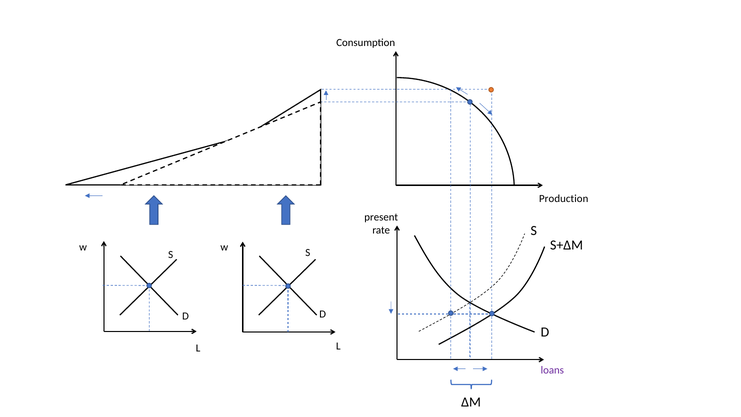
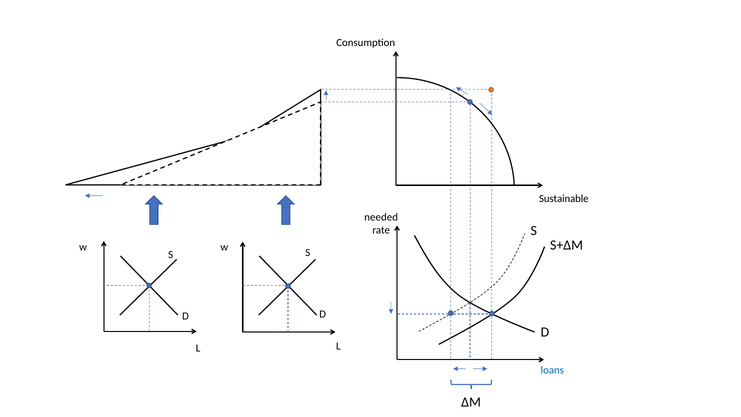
Production: Production -> Sustainable
present: present -> needed
loans colour: purple -> blue
